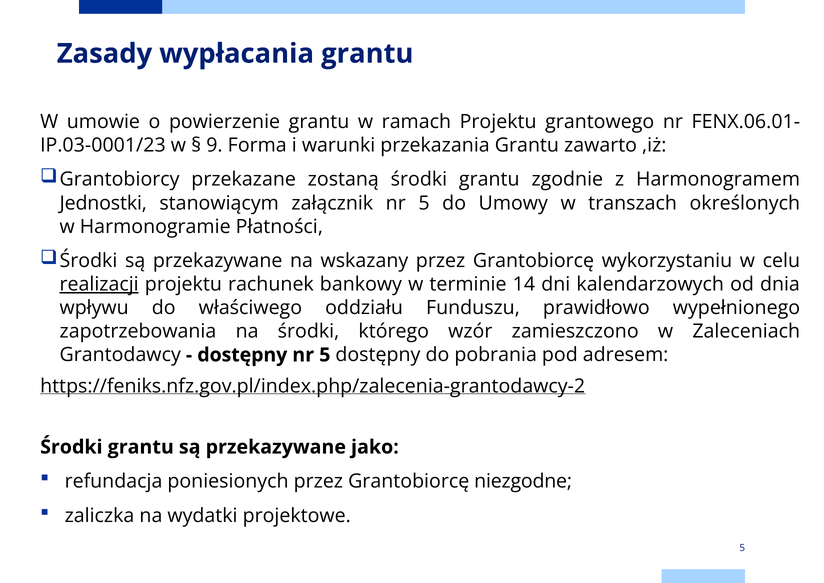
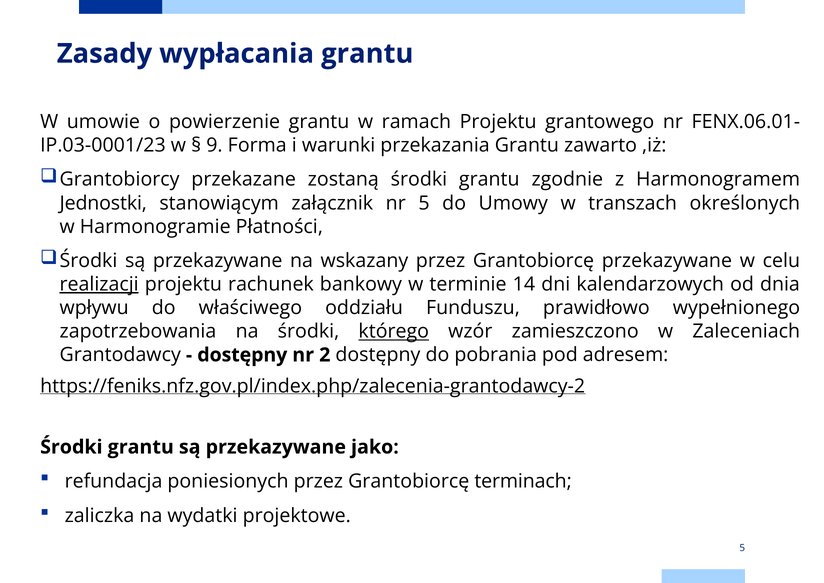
Grantobiorcę wykorzystaniu: wykorzystaniu -> przekazywane
którego underline: none -> present
5 at (325, 355): 5 -> 2
niezgodne: niezgodne -> terminach
